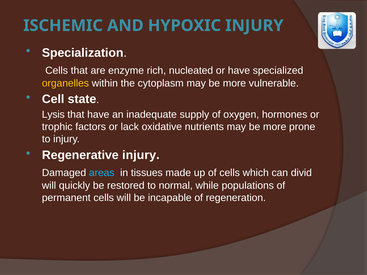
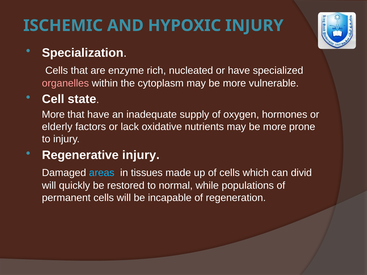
organelles colour: yellow -> pink
Lysis at (53, 115): Lysis -> More
trophic: trophic -> elderly
